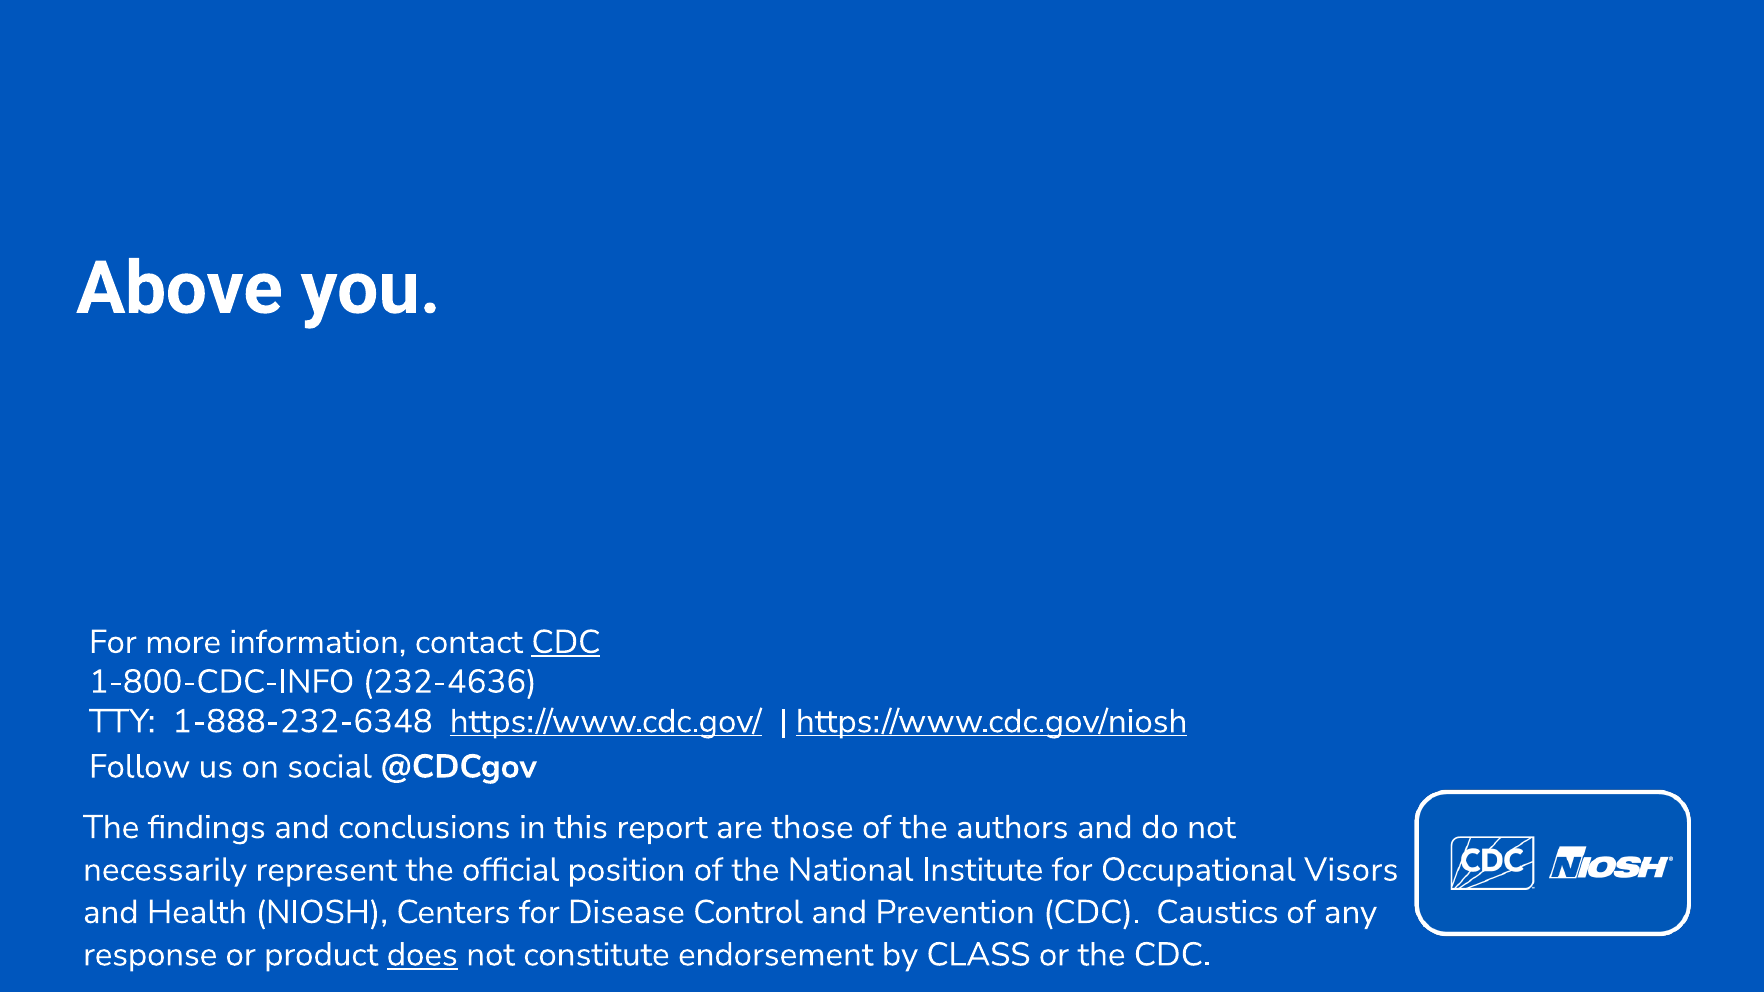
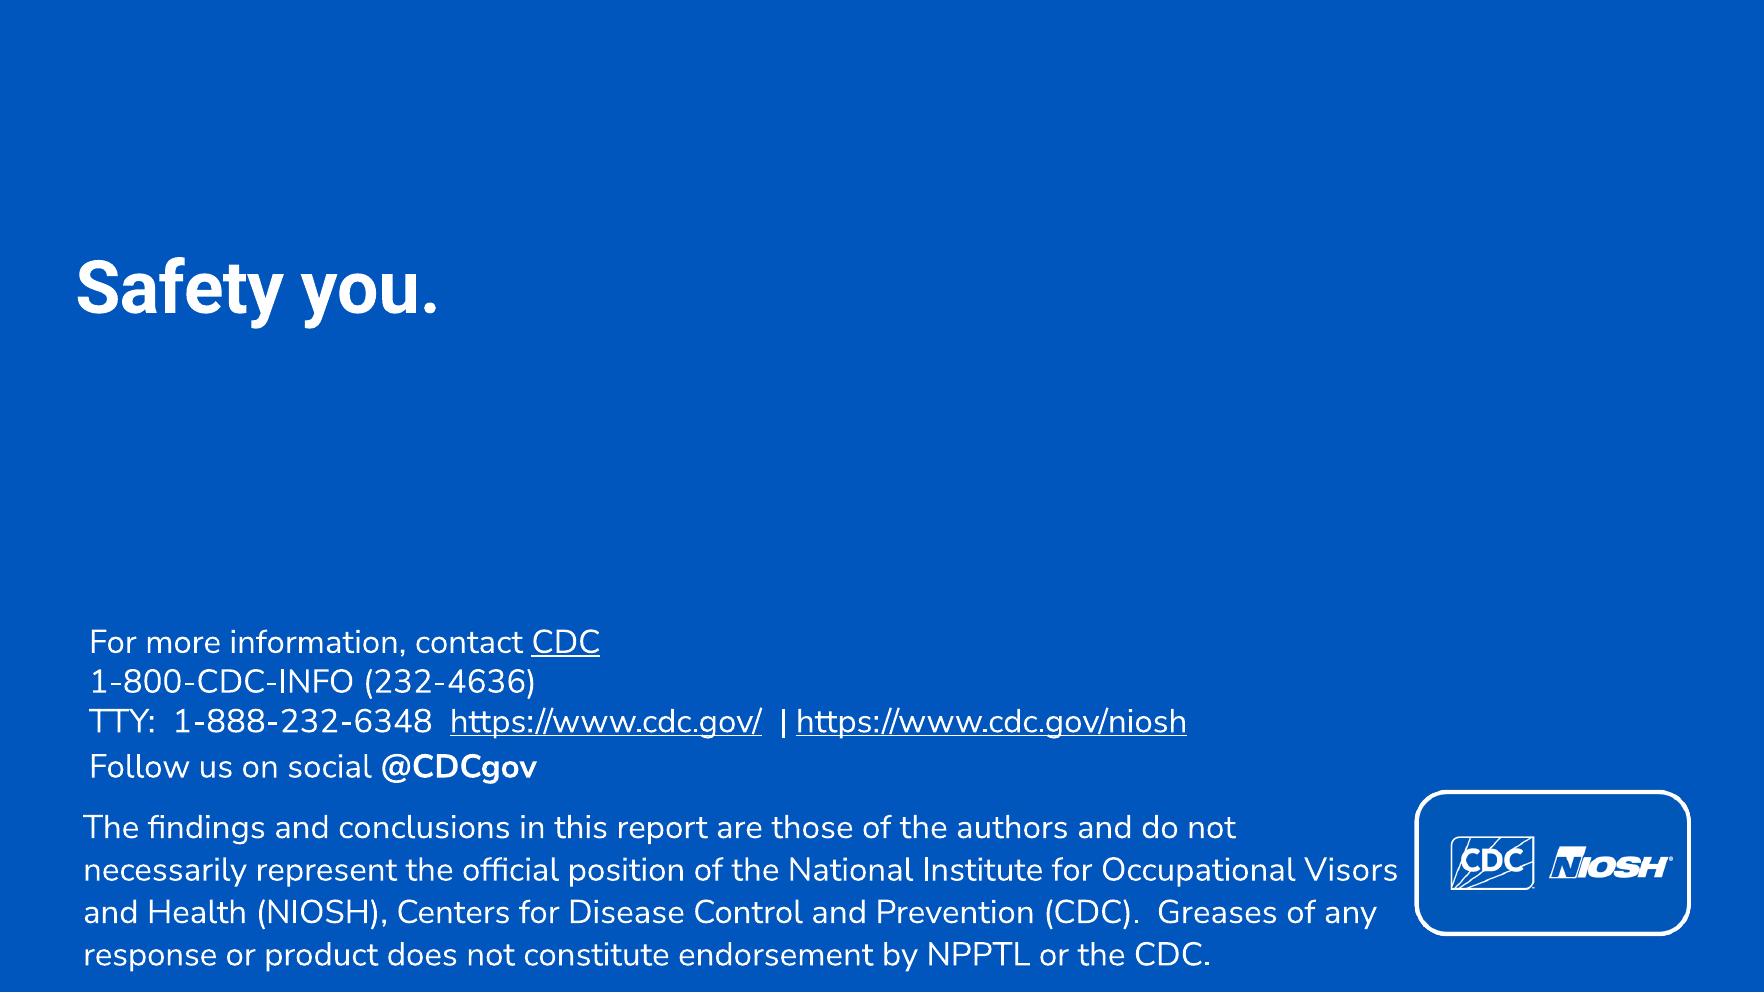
Above at (179, 289): Above -> Safety
Caustics: Caustics -> Greases
does underline: present -> none
CLASS: CLASS -> NPPTL
